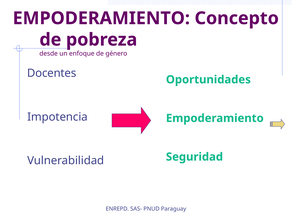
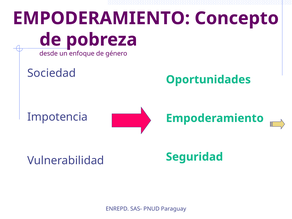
Docentes: Docentes -> Sociedad
